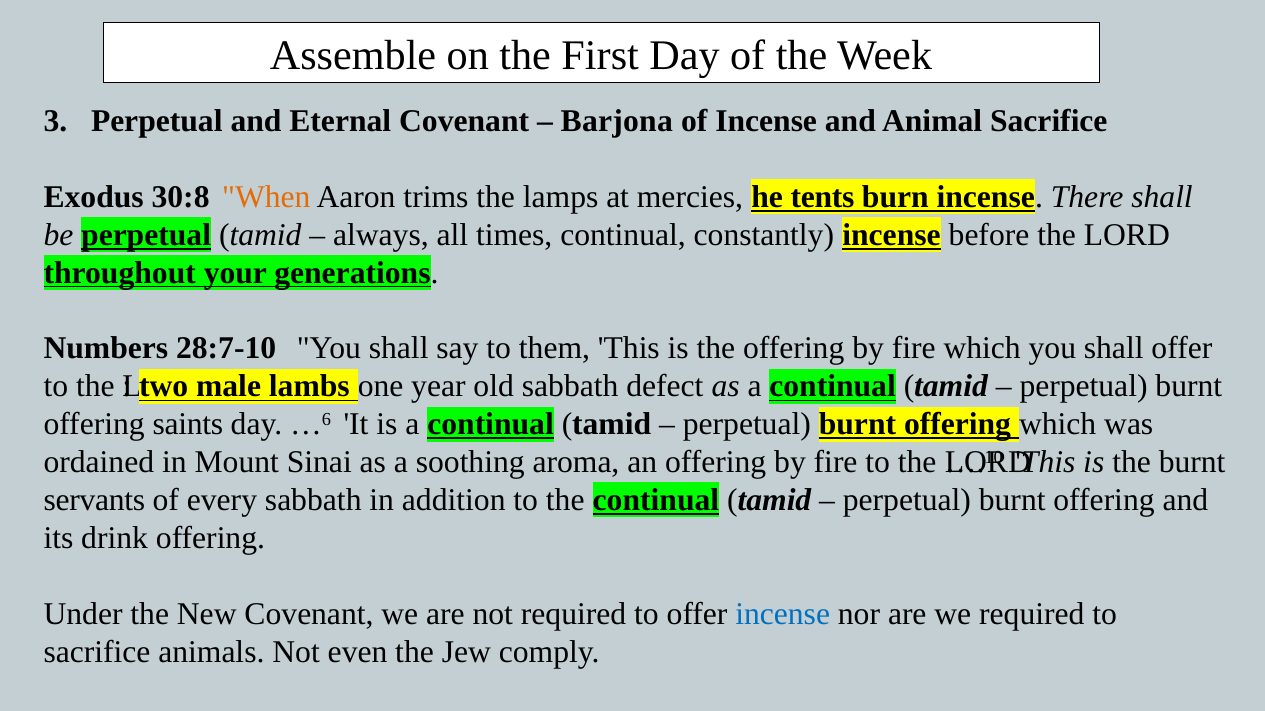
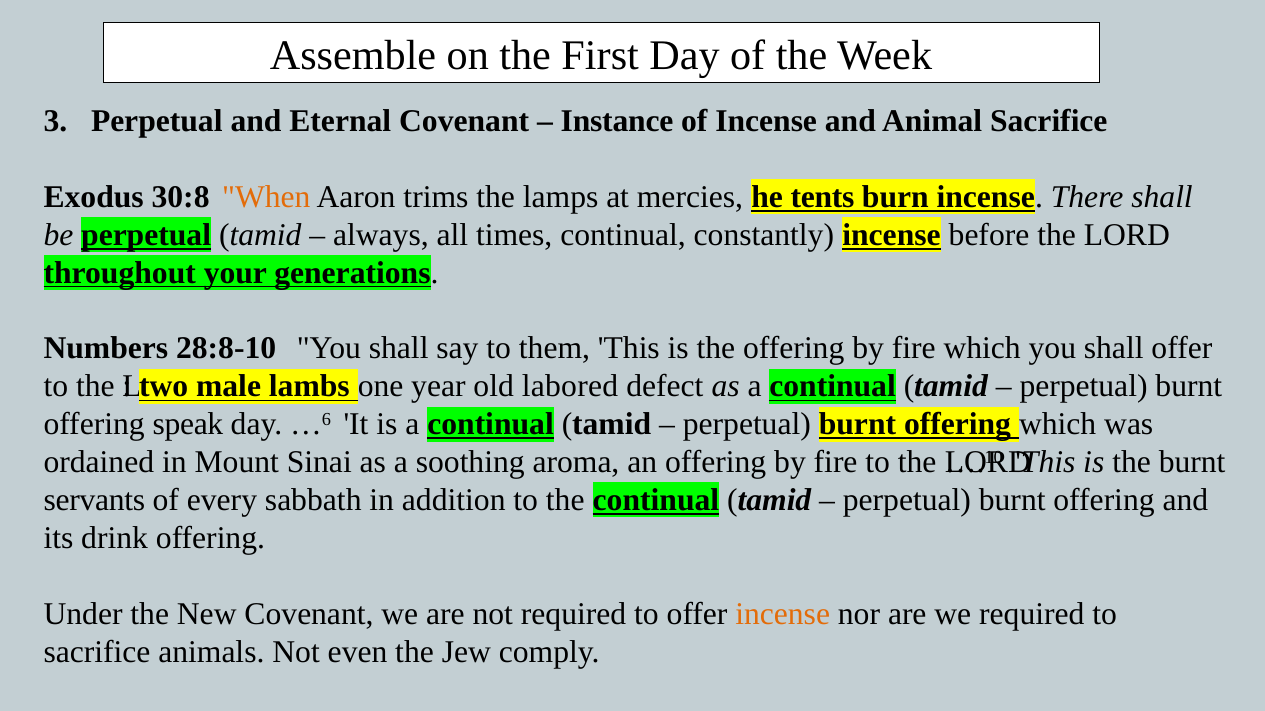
Barjona: Barjona -> Instance
28:7-10: 28:7-10 -> 28:8-10
old sabbath: sabbath -> labored
saints: saints -> speak
incense at (783, 614) colour: blue -> orange
